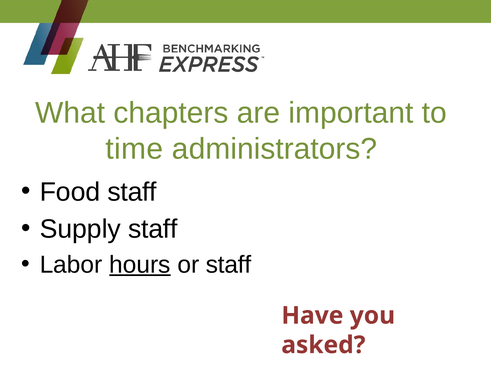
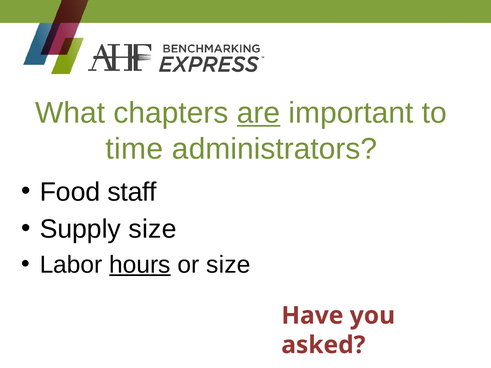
are underline: none -> present
Supply staff: staff -> size
or staff: staff -> size
